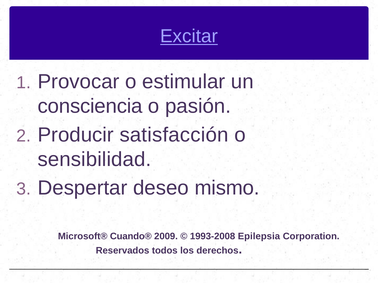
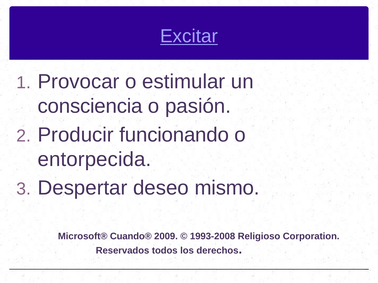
satisfacción: satisfacción -> funcionando
sensibilidad: sensibilidad -> entorpecida
Epilepsia: Epilepsia -> Religioso
